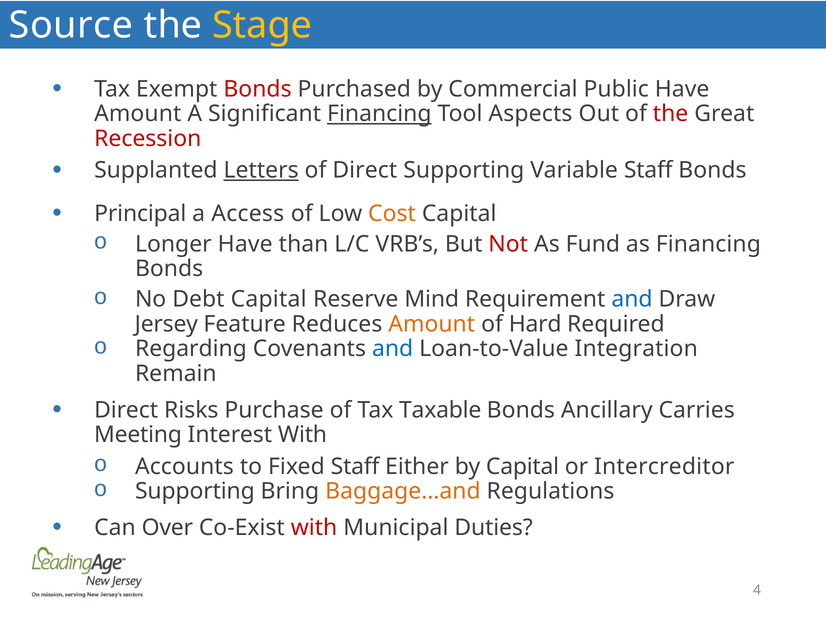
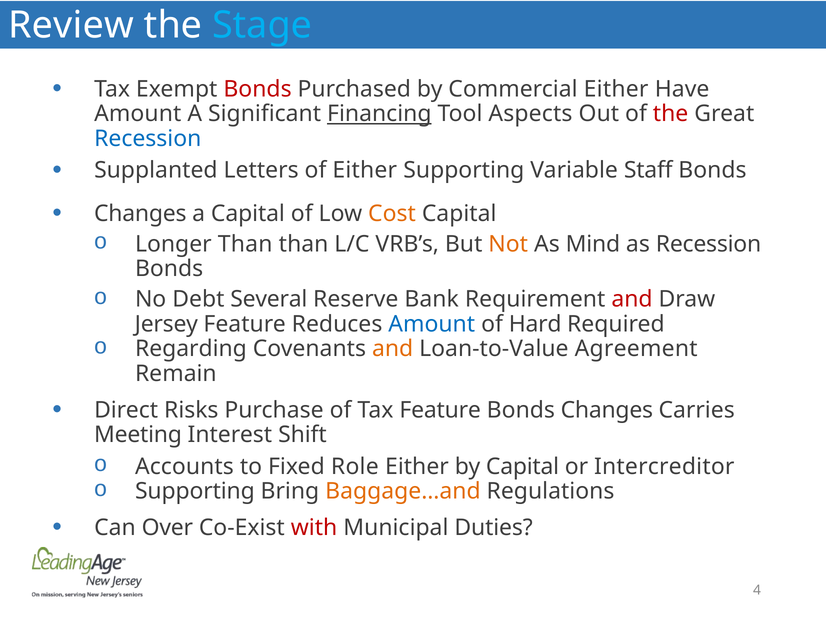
Source: Source -> Review
Stage colour: yellow -> light blue
Commercial Public: Public -> Either
Recession at (148, 139) colour: red -> blue
Letters underline: present -> none
of Direct: Direct -> Either
Principal at (140, 214): Principal -> Changes
a Access: Access -> Capital
Longer Have: Have -> Than
Not colour: red -> orange
Fund: Fund -> Mind
as Financing: Financing -> Recession
Debt Capital: Capital -> Several
Mind: Mind -> Bank
and at (632, 300) colour: blue -> red
Amount at (432, 324) colour: orange -> blue
and at (393, 349) colour: blue -> orange
Integration: Integration -> Agreement
Tax Taxable: Taxable -> Feature
Bonds Ancillary: Ancillary -> Changes
Interest With: With -> Shift
Fixed Staff: Staff -> Role
